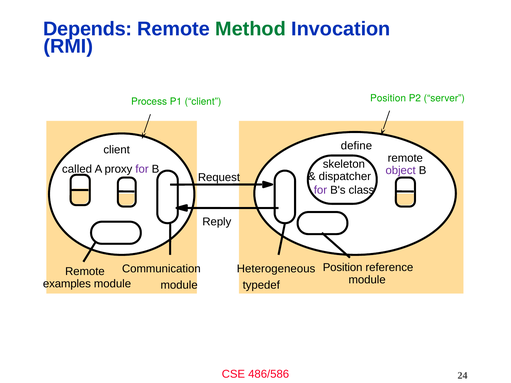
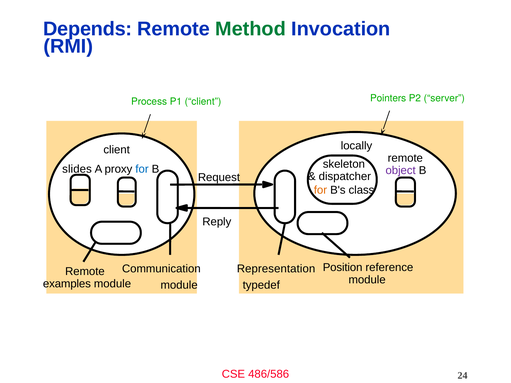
client Position: Position -> Pointers
define: define -> locally
called: called -> slides
for at (142, 169) colour: purple -> blue
for at (320, 190) colour: purple -> orange
Heterogeneous: Heterogeneous -> Representation
